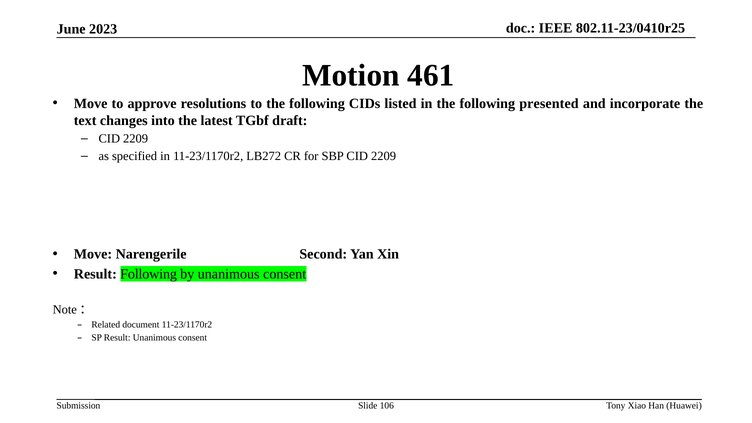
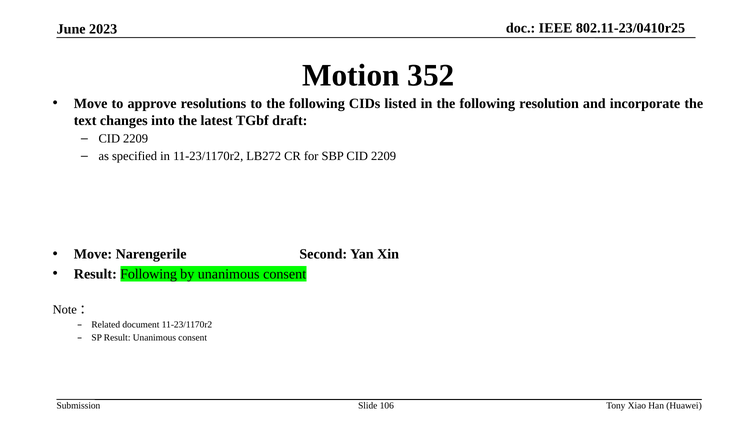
461: 461 -> 352
presented: presented -> resolution
